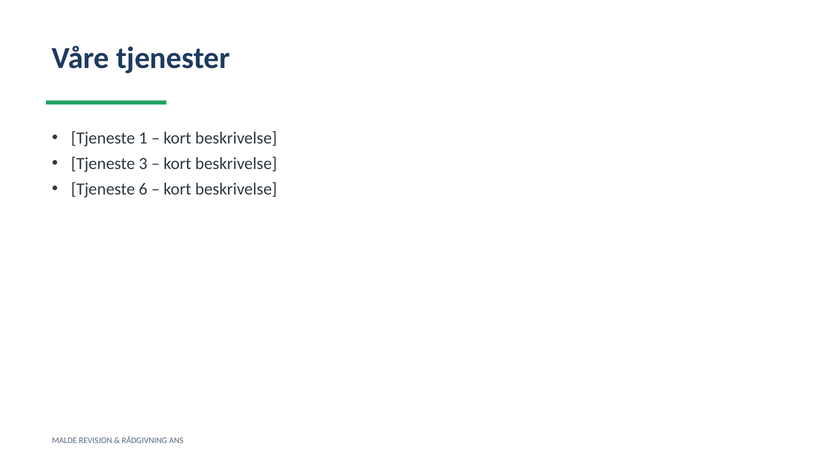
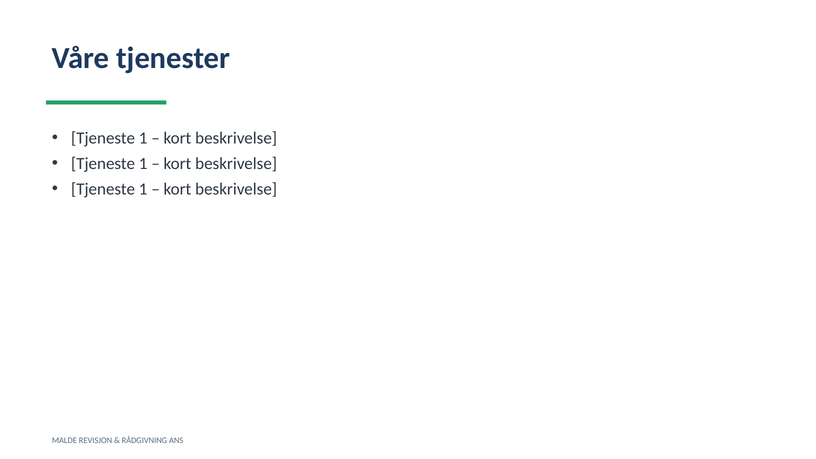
3 at (143, 164): 3 -> 1
6 at (143, 189): 6 -> 1
